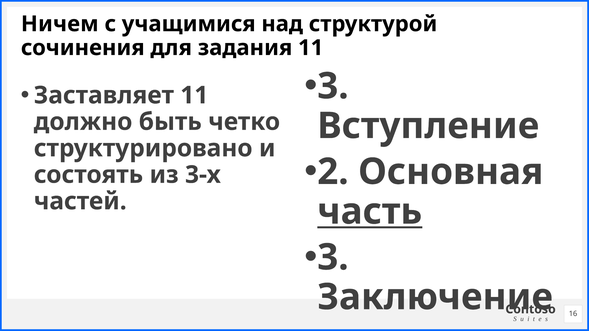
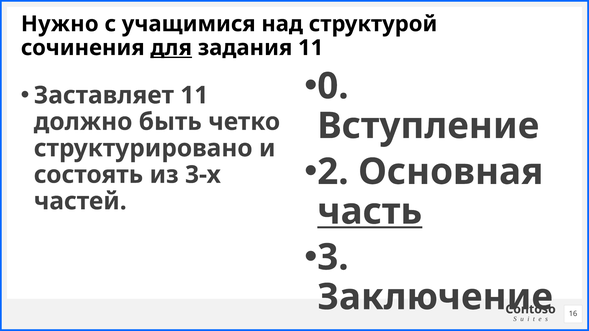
Ничем: Ничем -> Нужно
для underline: none -> present
3 at (333, 86): 3 -> 0
